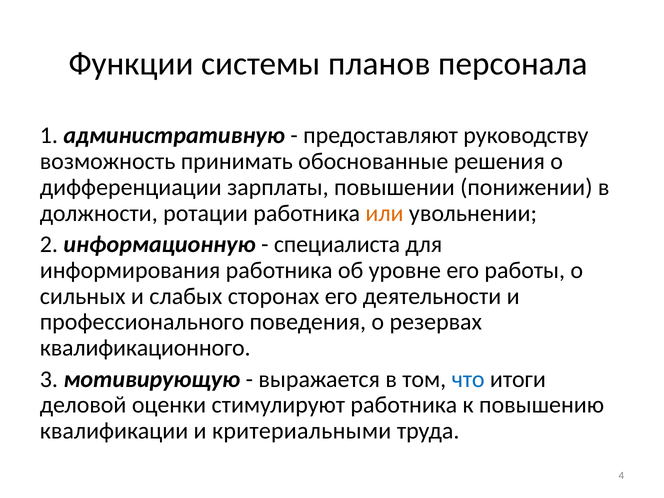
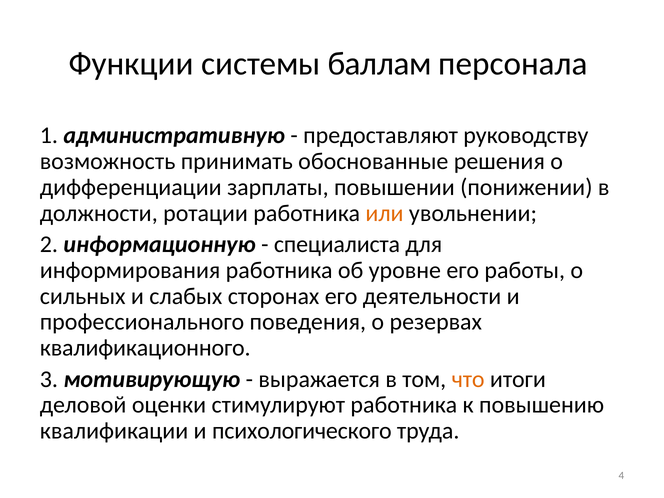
планов: планов -> баллам
что colour: blue -> orange
критериальными: критериальными -> психологического
